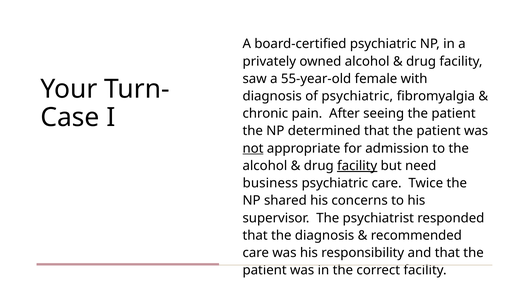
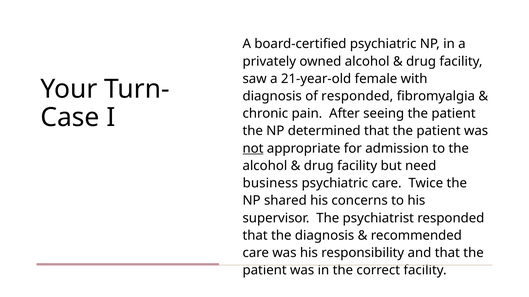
55-year-old: 55-year-old -> 21-year-old
of psychiatric: psychiatric -> responded
facility at (357, 166) underline: present -> none
